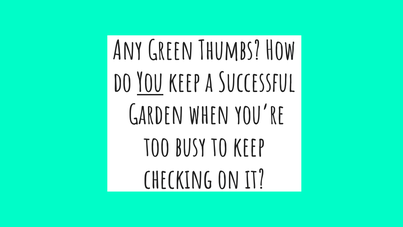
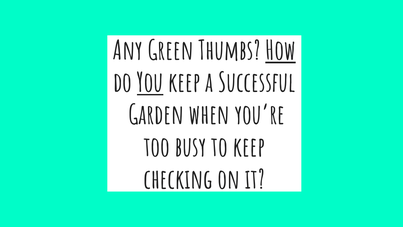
How underline: none -> present
